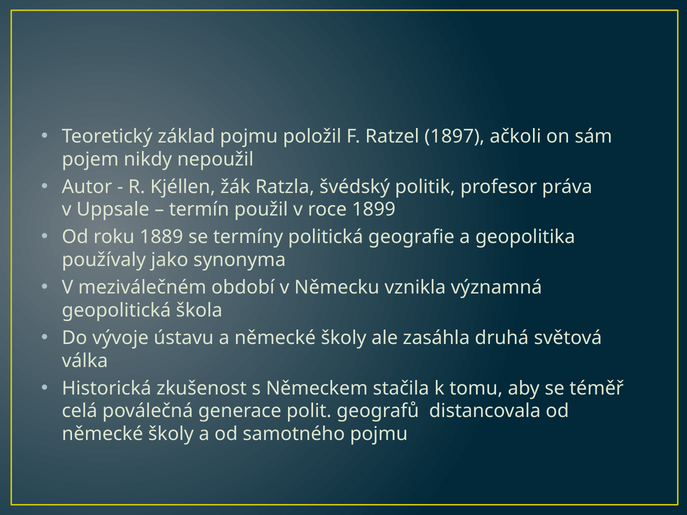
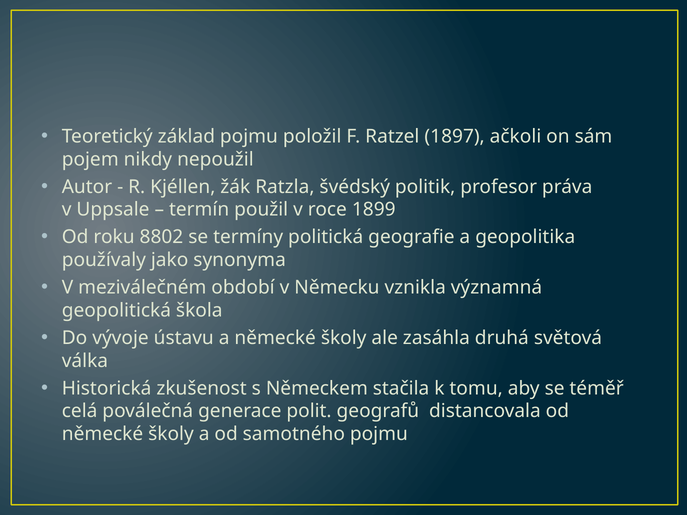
1889: 1889 -> 8802
